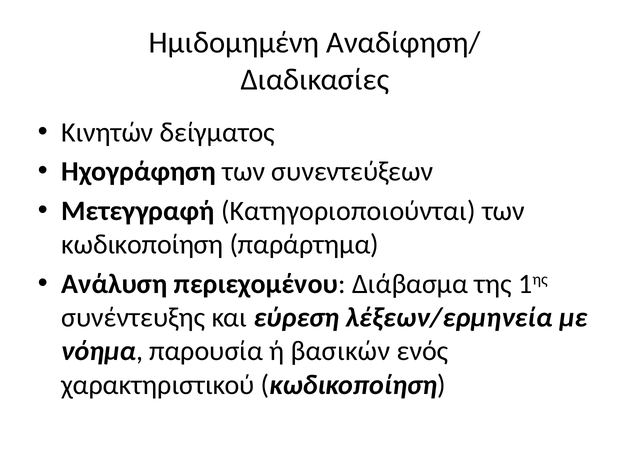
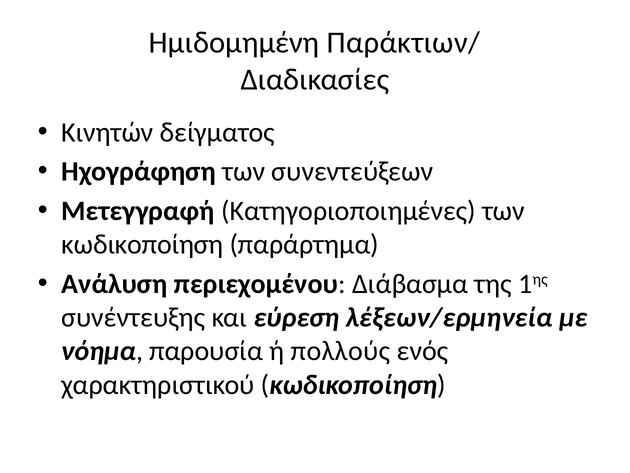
Αναδίφηση/: Αναδίφηση/ -> Παράκτιων/
Κατηγοριοποιούνται: Κατηγοριοποιούνται -> Κατηγοριοποιημένες
βασικών: βασικών -> πολλούς
